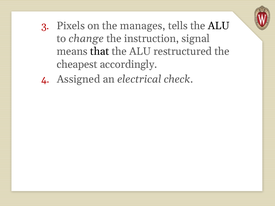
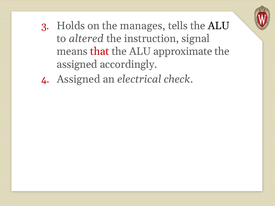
Pixels: Pixels -> Holds
change: change -> altered
that colour: black -> red
restructured: restructured -> approximate
cheapest at (77, 64): cheapest -> assigned
